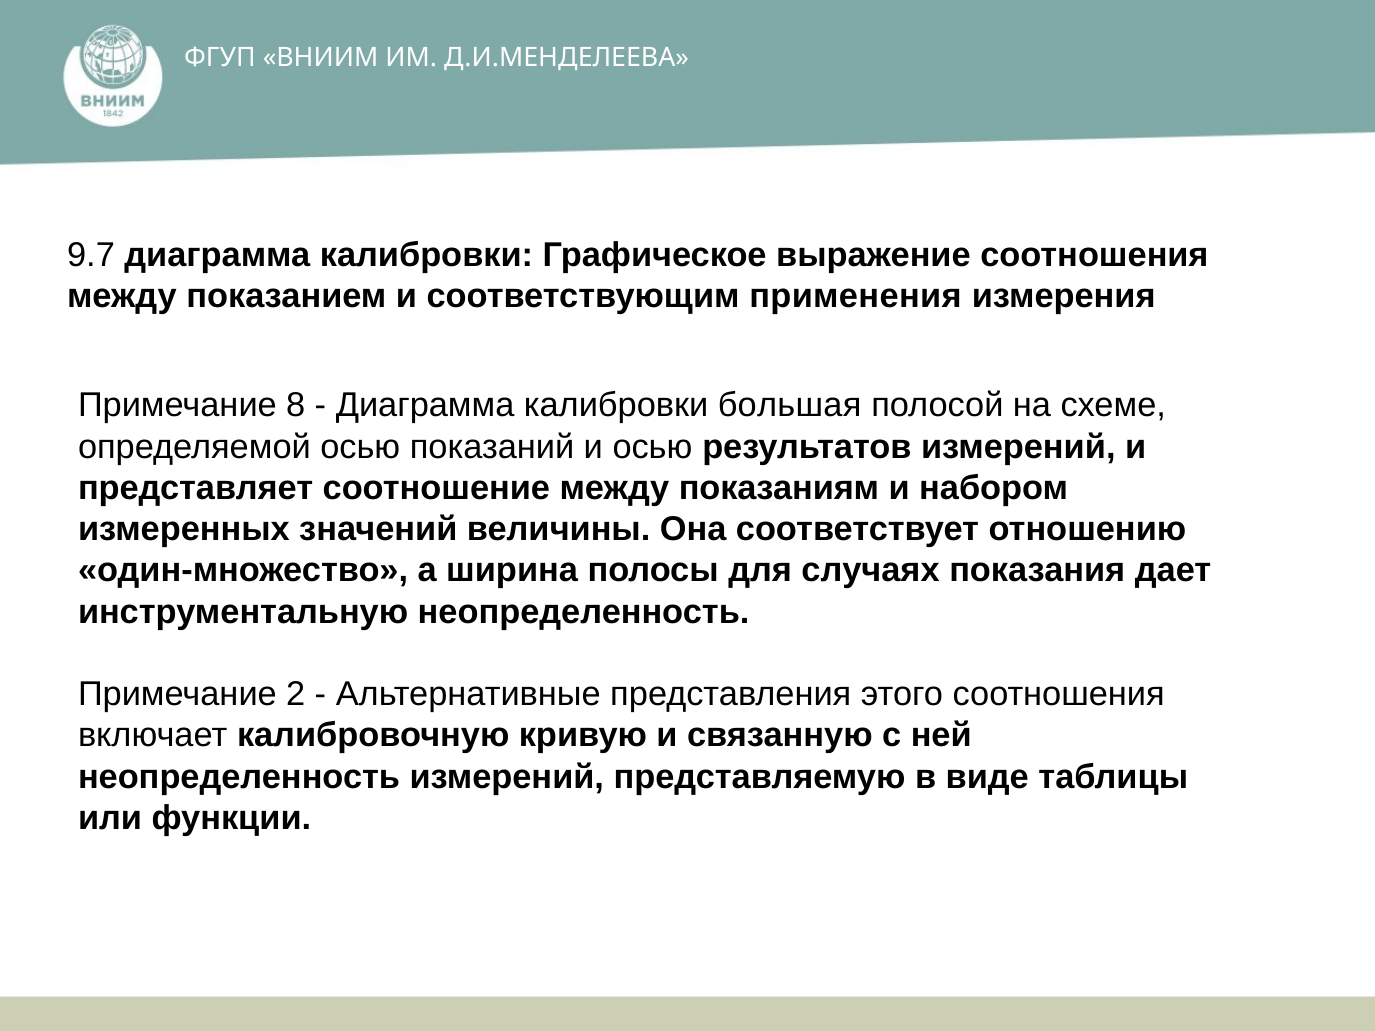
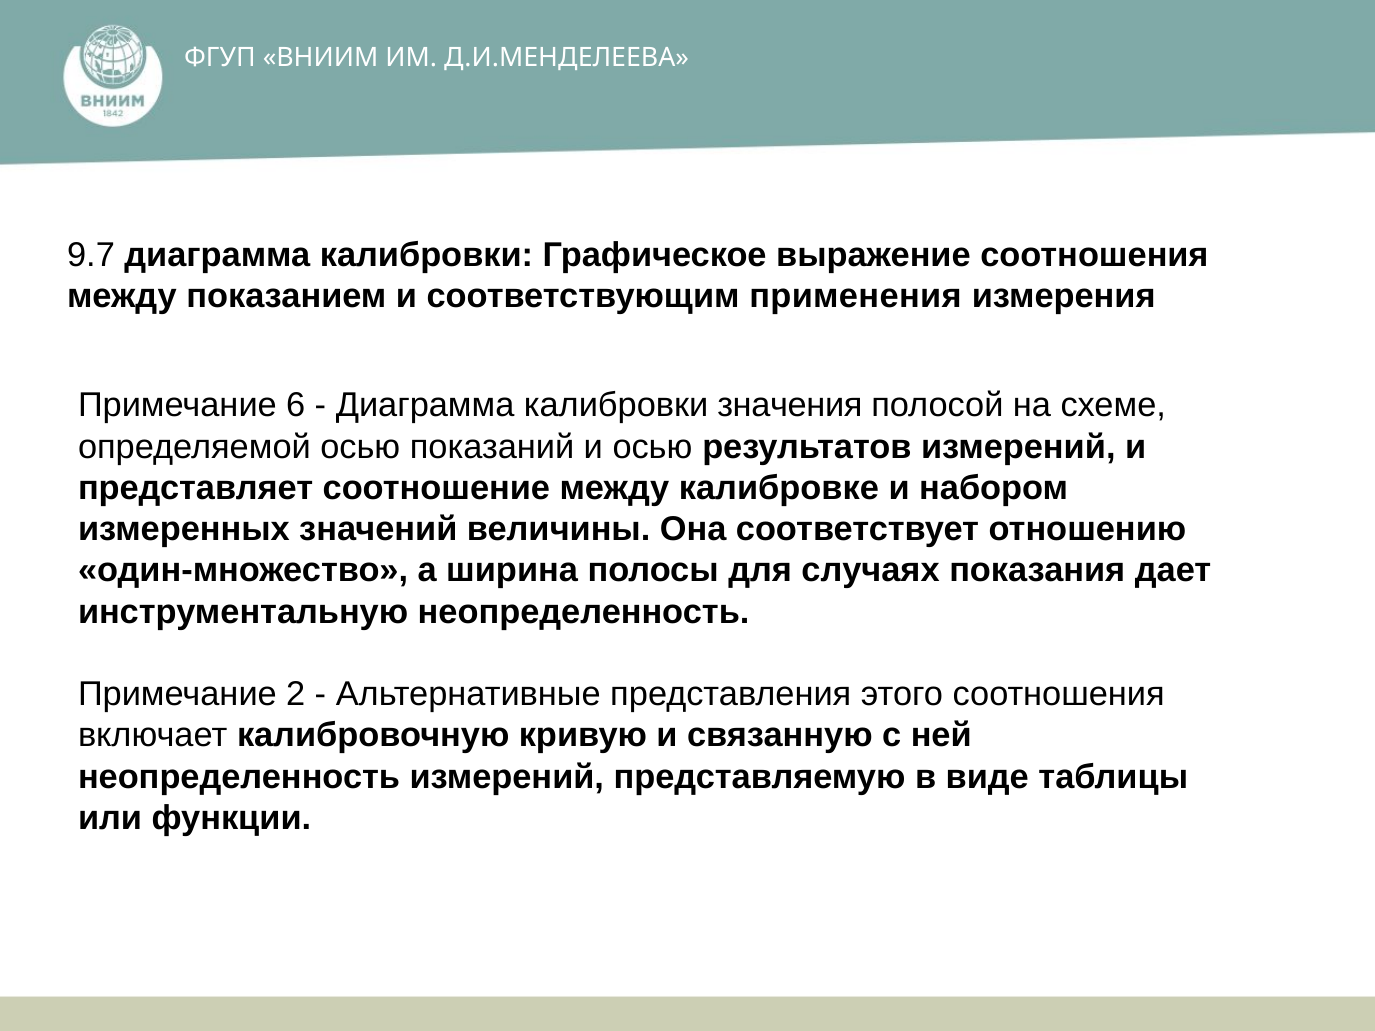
8: 8 -> 6
большая: большая -> значения
показаниям: показаниям -> калибровке
